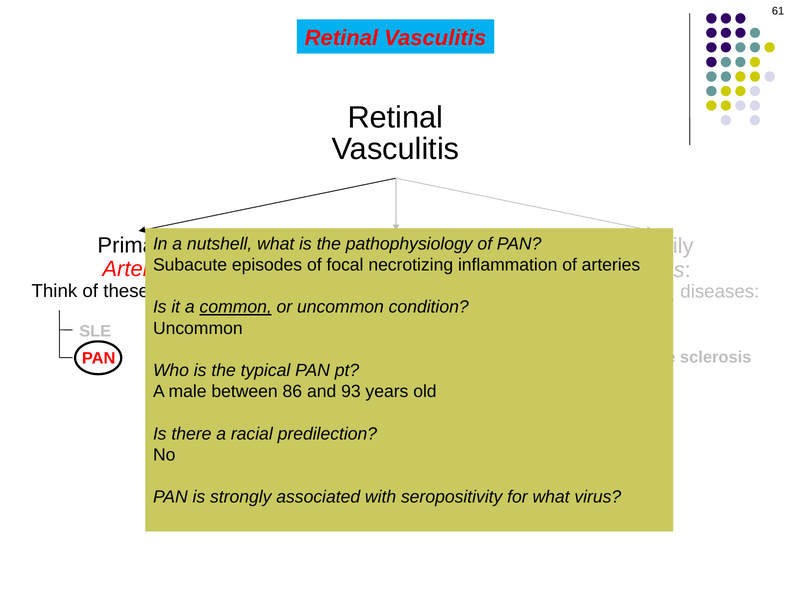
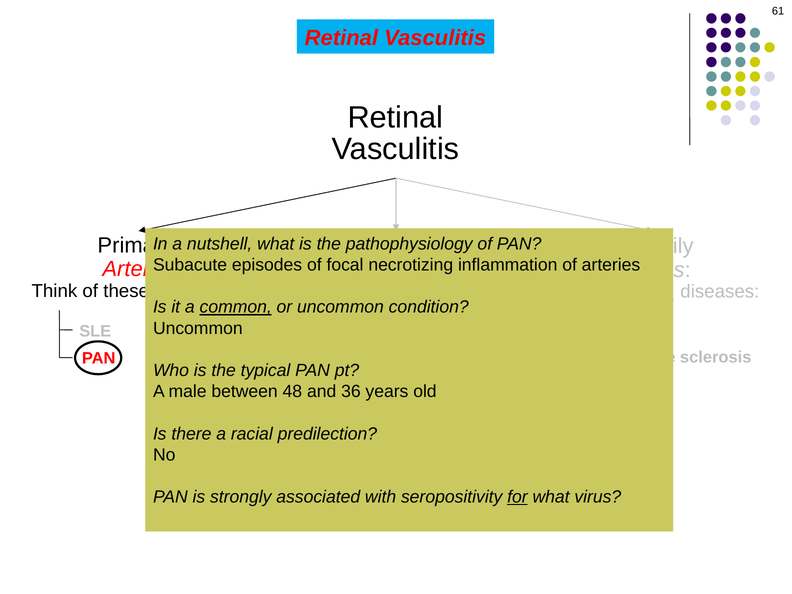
86: 86 -> 48
93: 93 -> 36
for underline: none -> present
